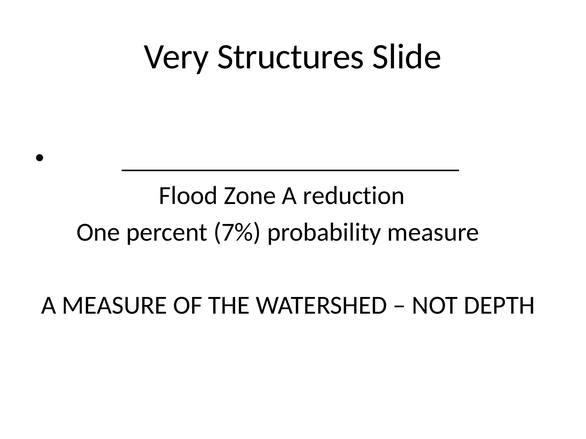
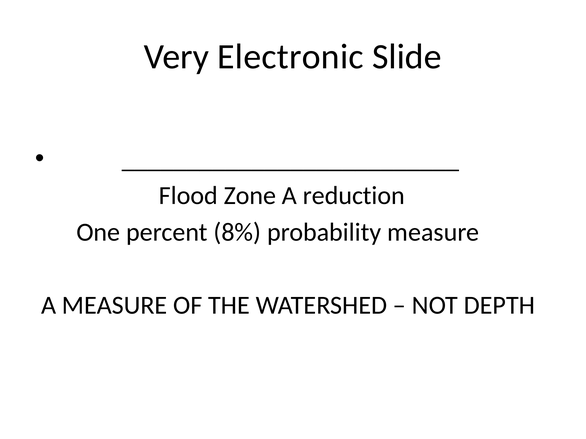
Structures: Structures -> Electronic
7%: 7% -> 8%
